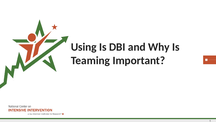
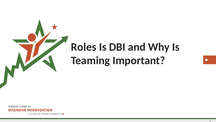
Using: Using -> Roles
